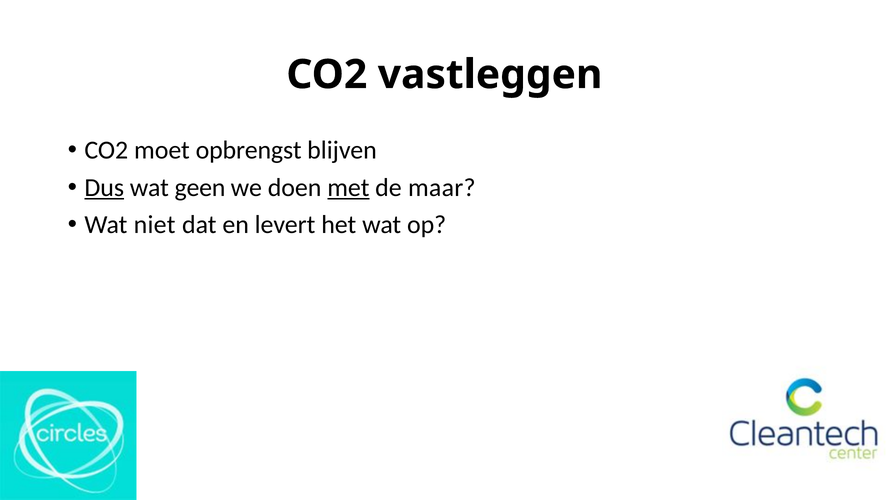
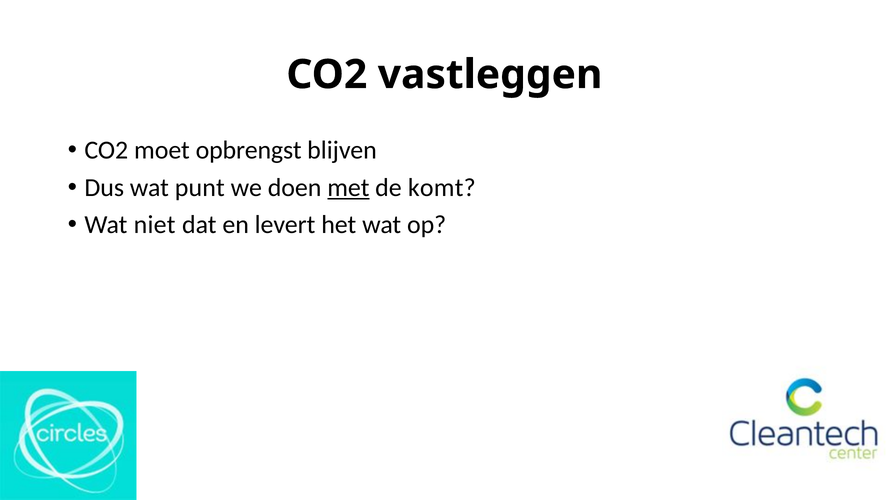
Dus underline: present -> none
geen: geen -> punt
maar: maar -> komt
